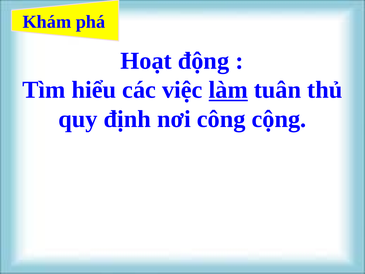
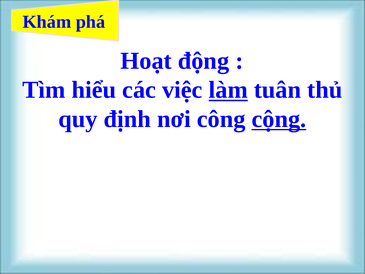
cộng underline: none -> present
